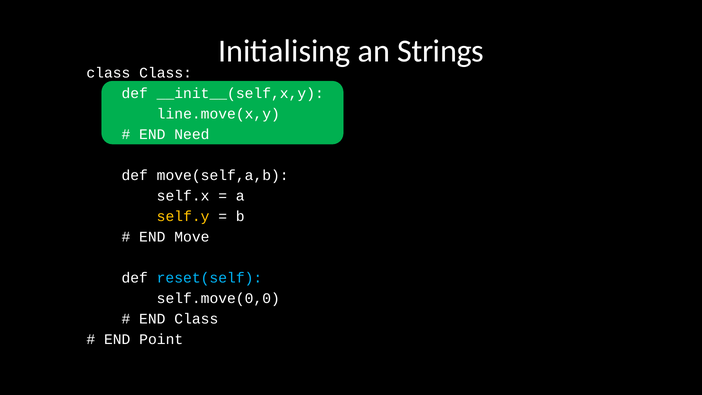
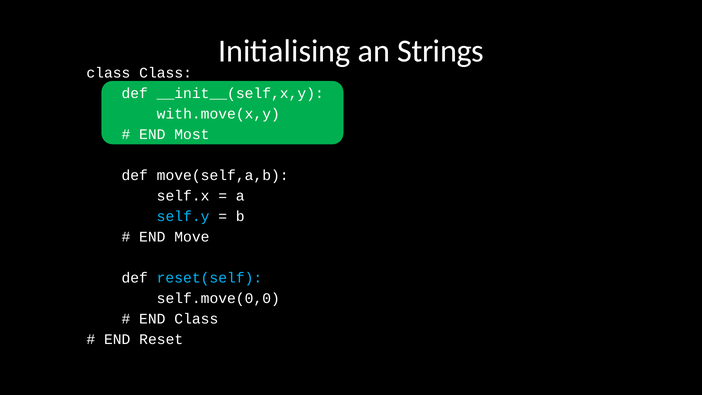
line.move(x,y: line.move(x,y -> with.move(x,y
Need: Need -> Most
self.y colour: yellow -> light blue
Point: Point -> Reset
